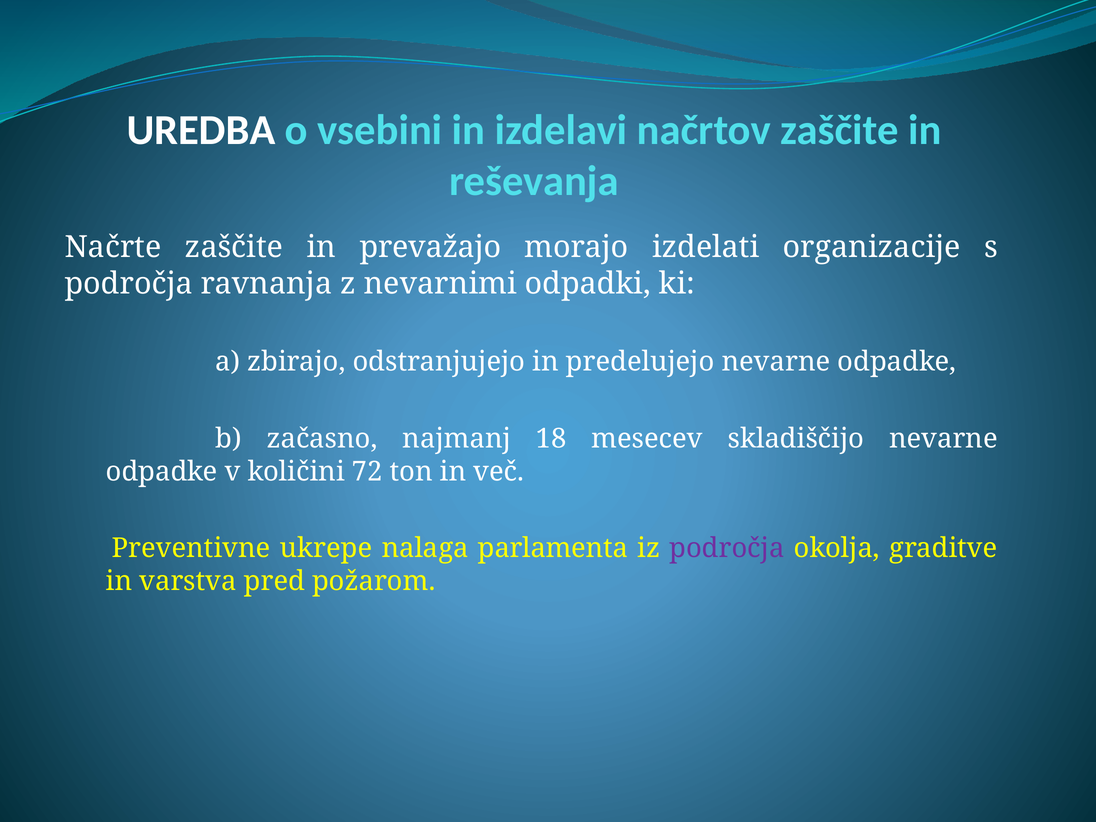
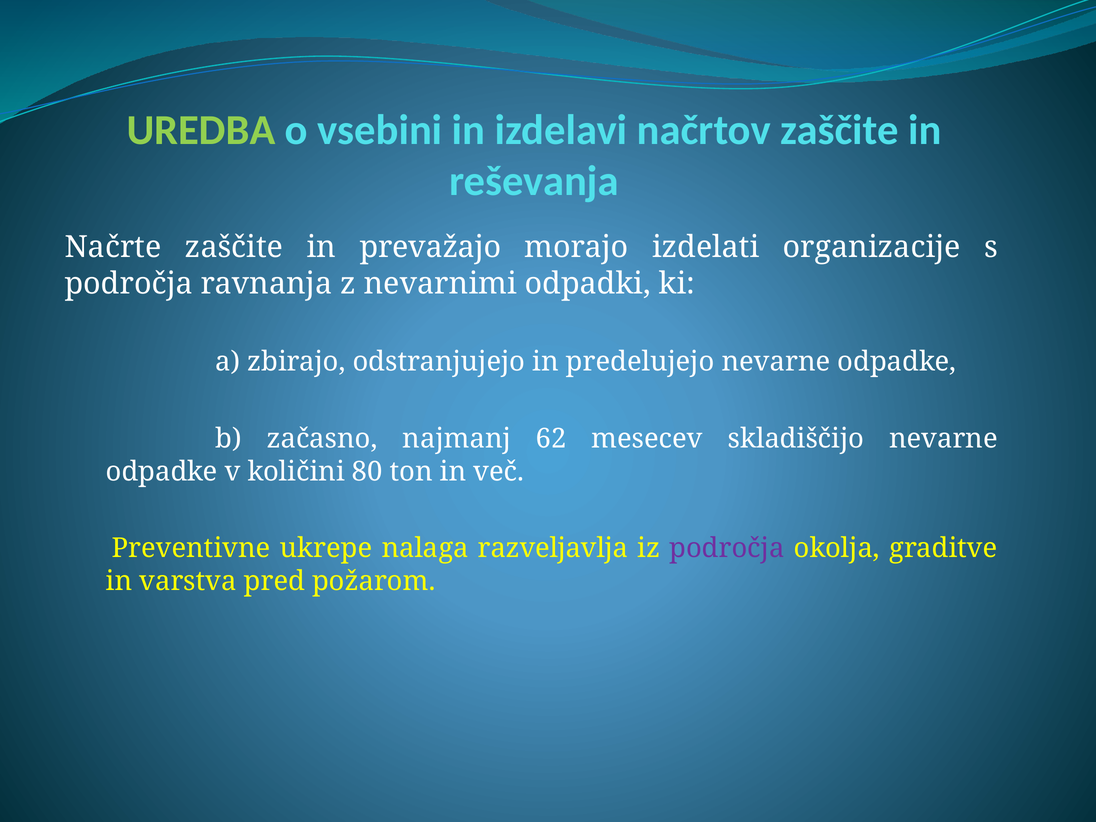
UREDBA colour: white -> light green
18: 18 -> 62
72: 72 -> 80
parlamenta: parlamenta -> razveljavlja
